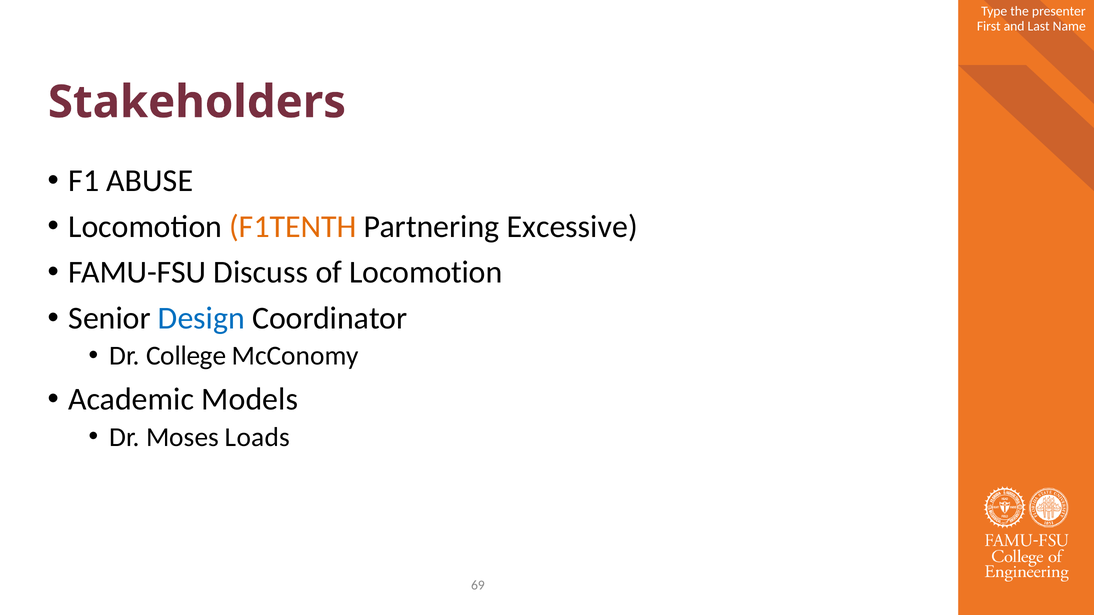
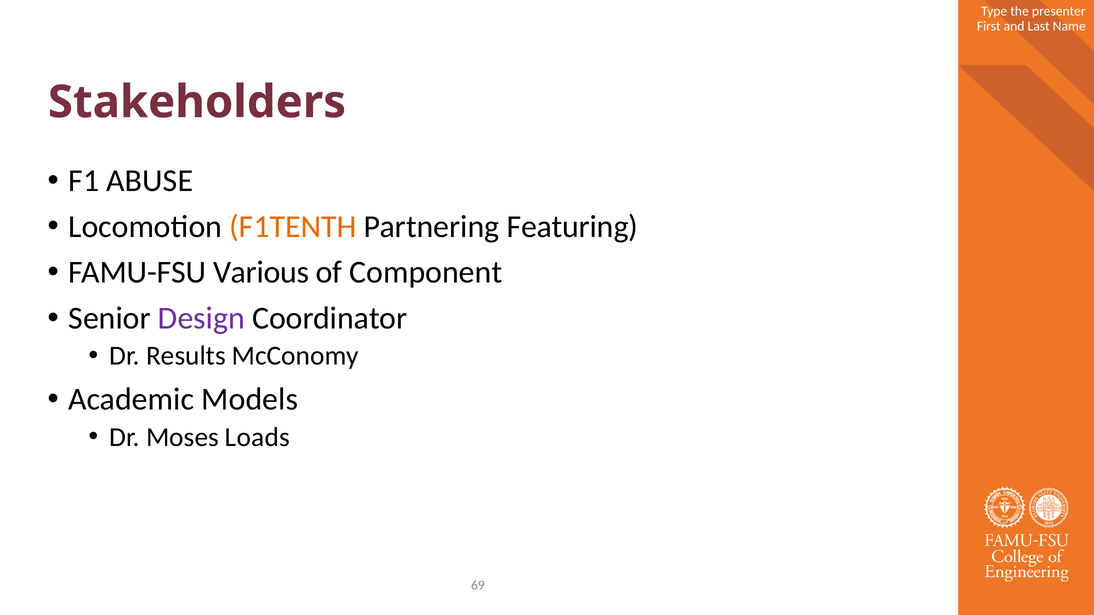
Excessive: Excessive -> Featuring
Discuss: Discuss -> Various
of Locomotion: Locomotion -> Component
Design colour: blue -> purple
College: College -> Results
